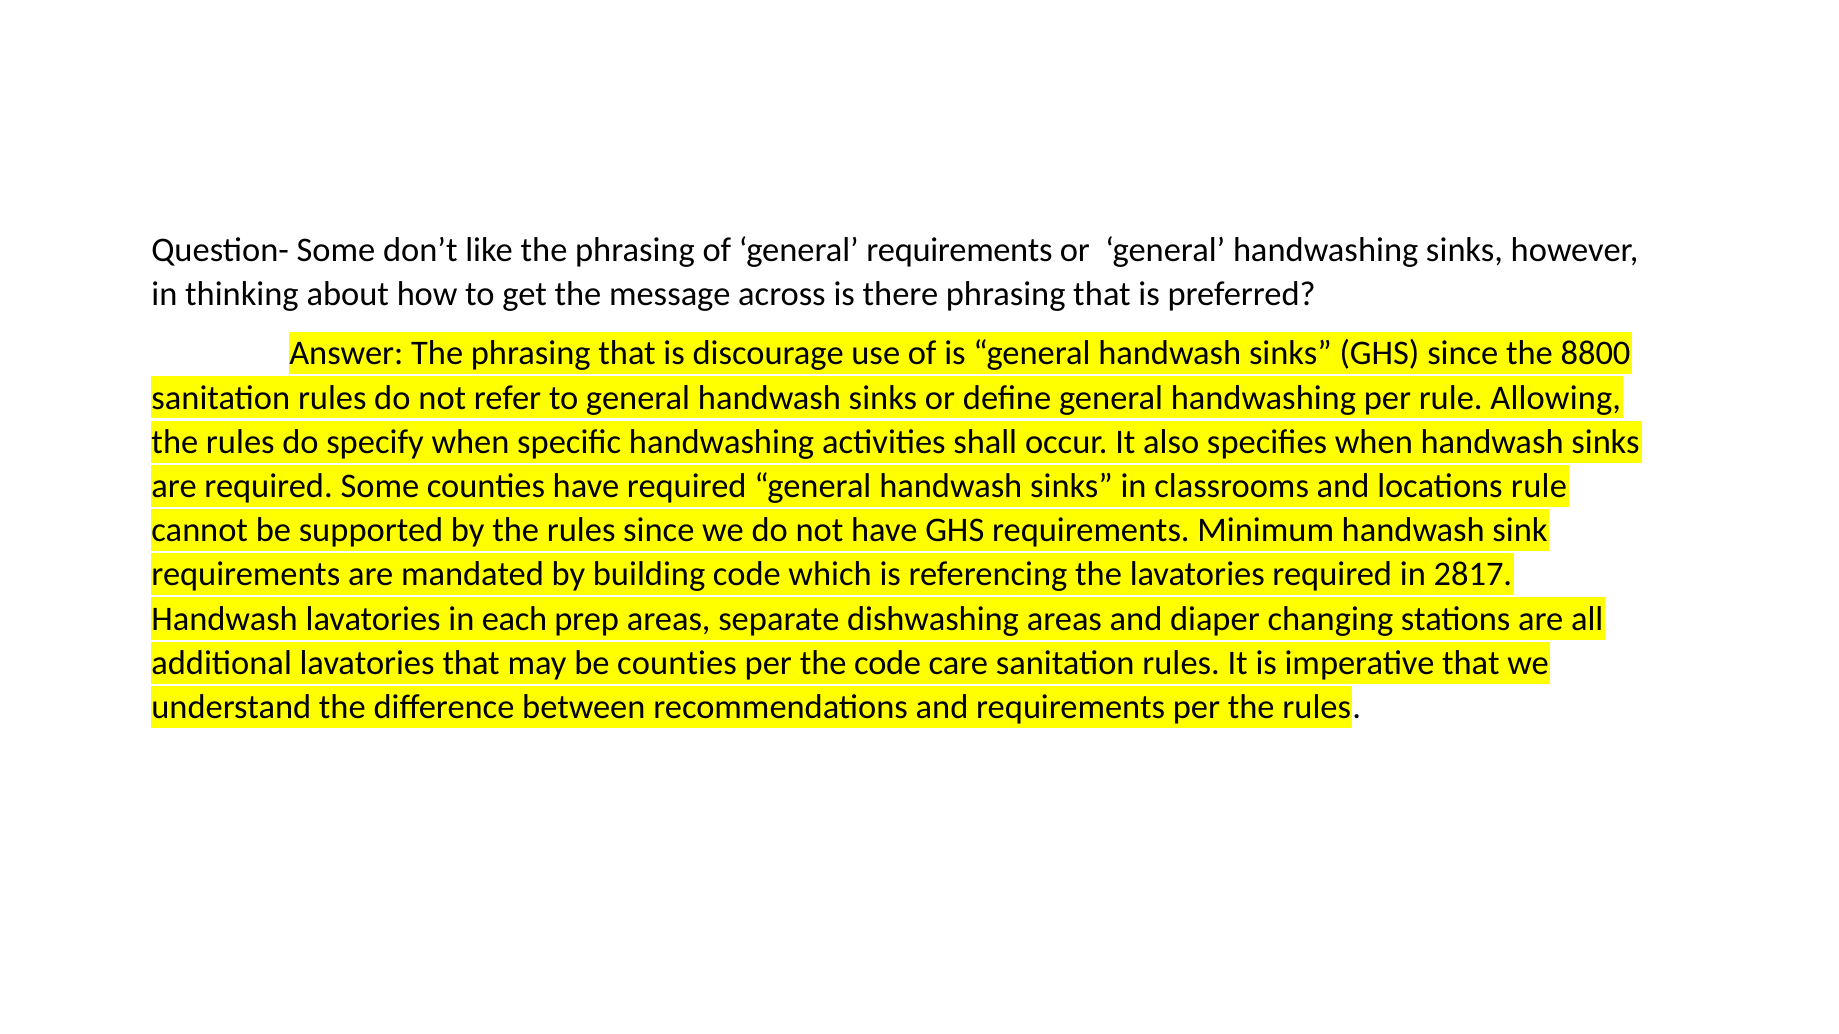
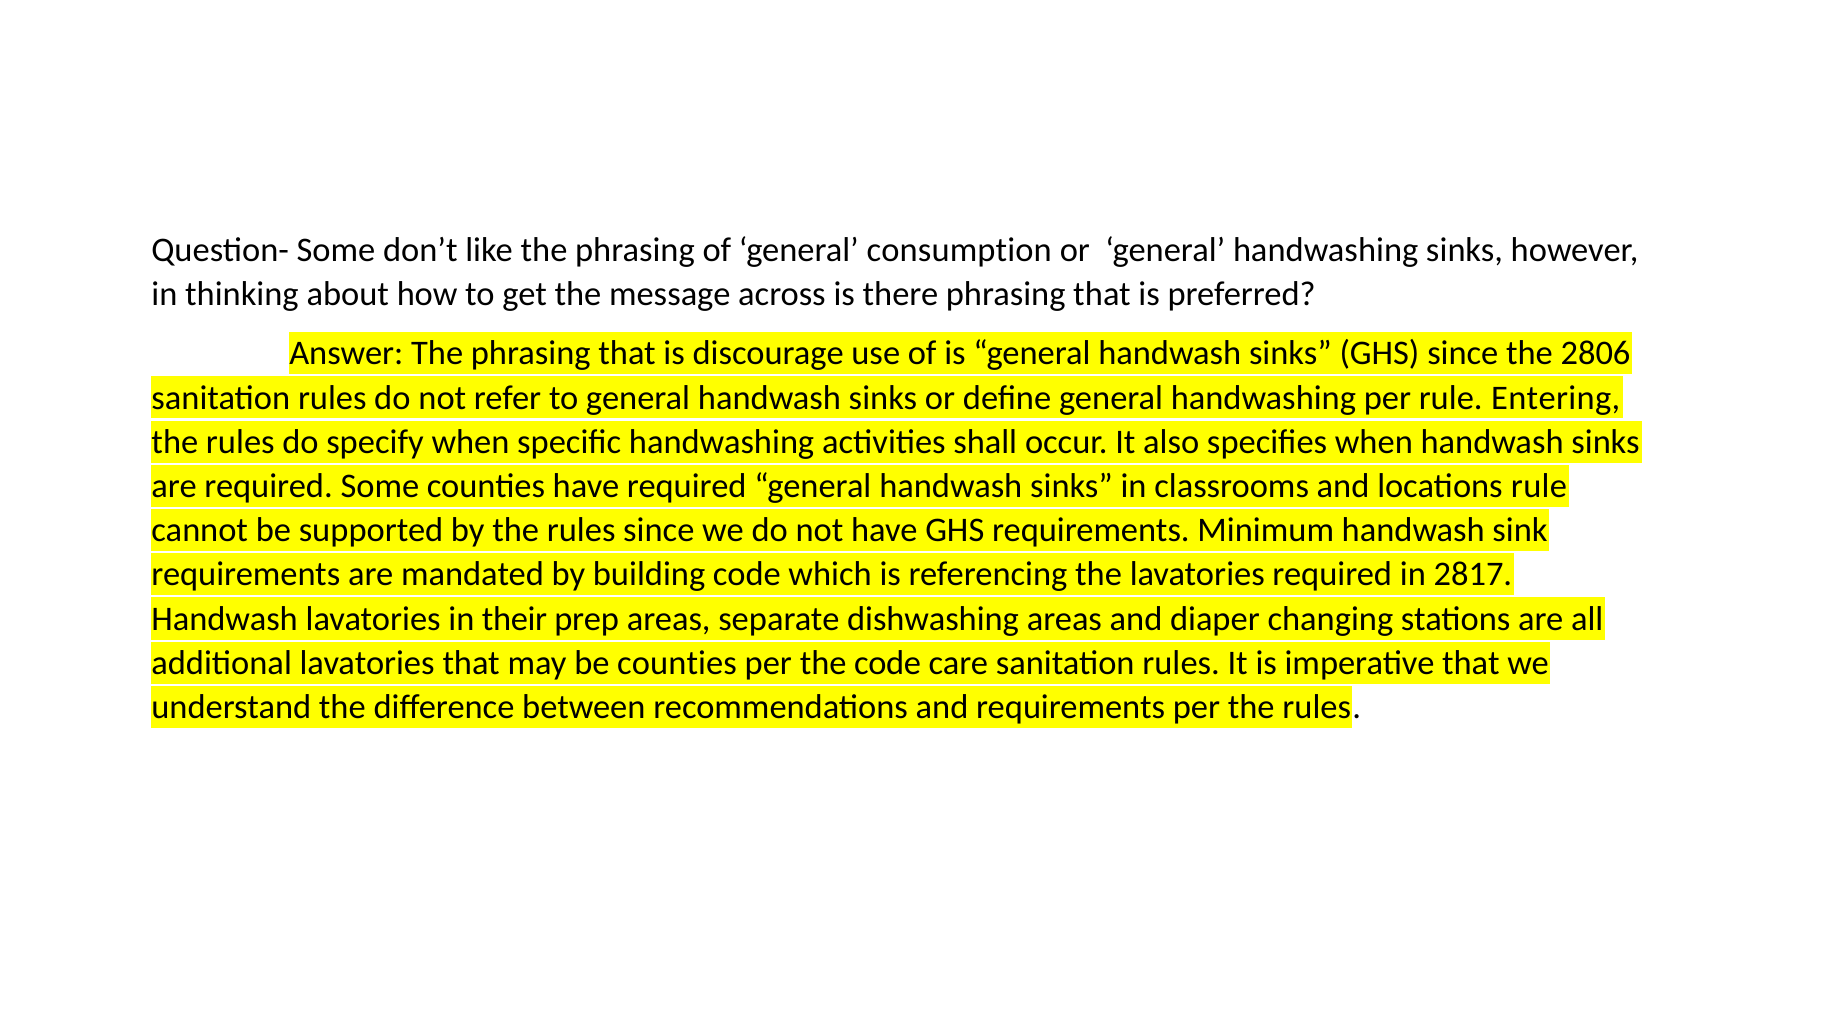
general requirements: requirements -> consumption
8800: 8800 -> 2806
Allowing: Allowing -> Entering
each: each -> their
